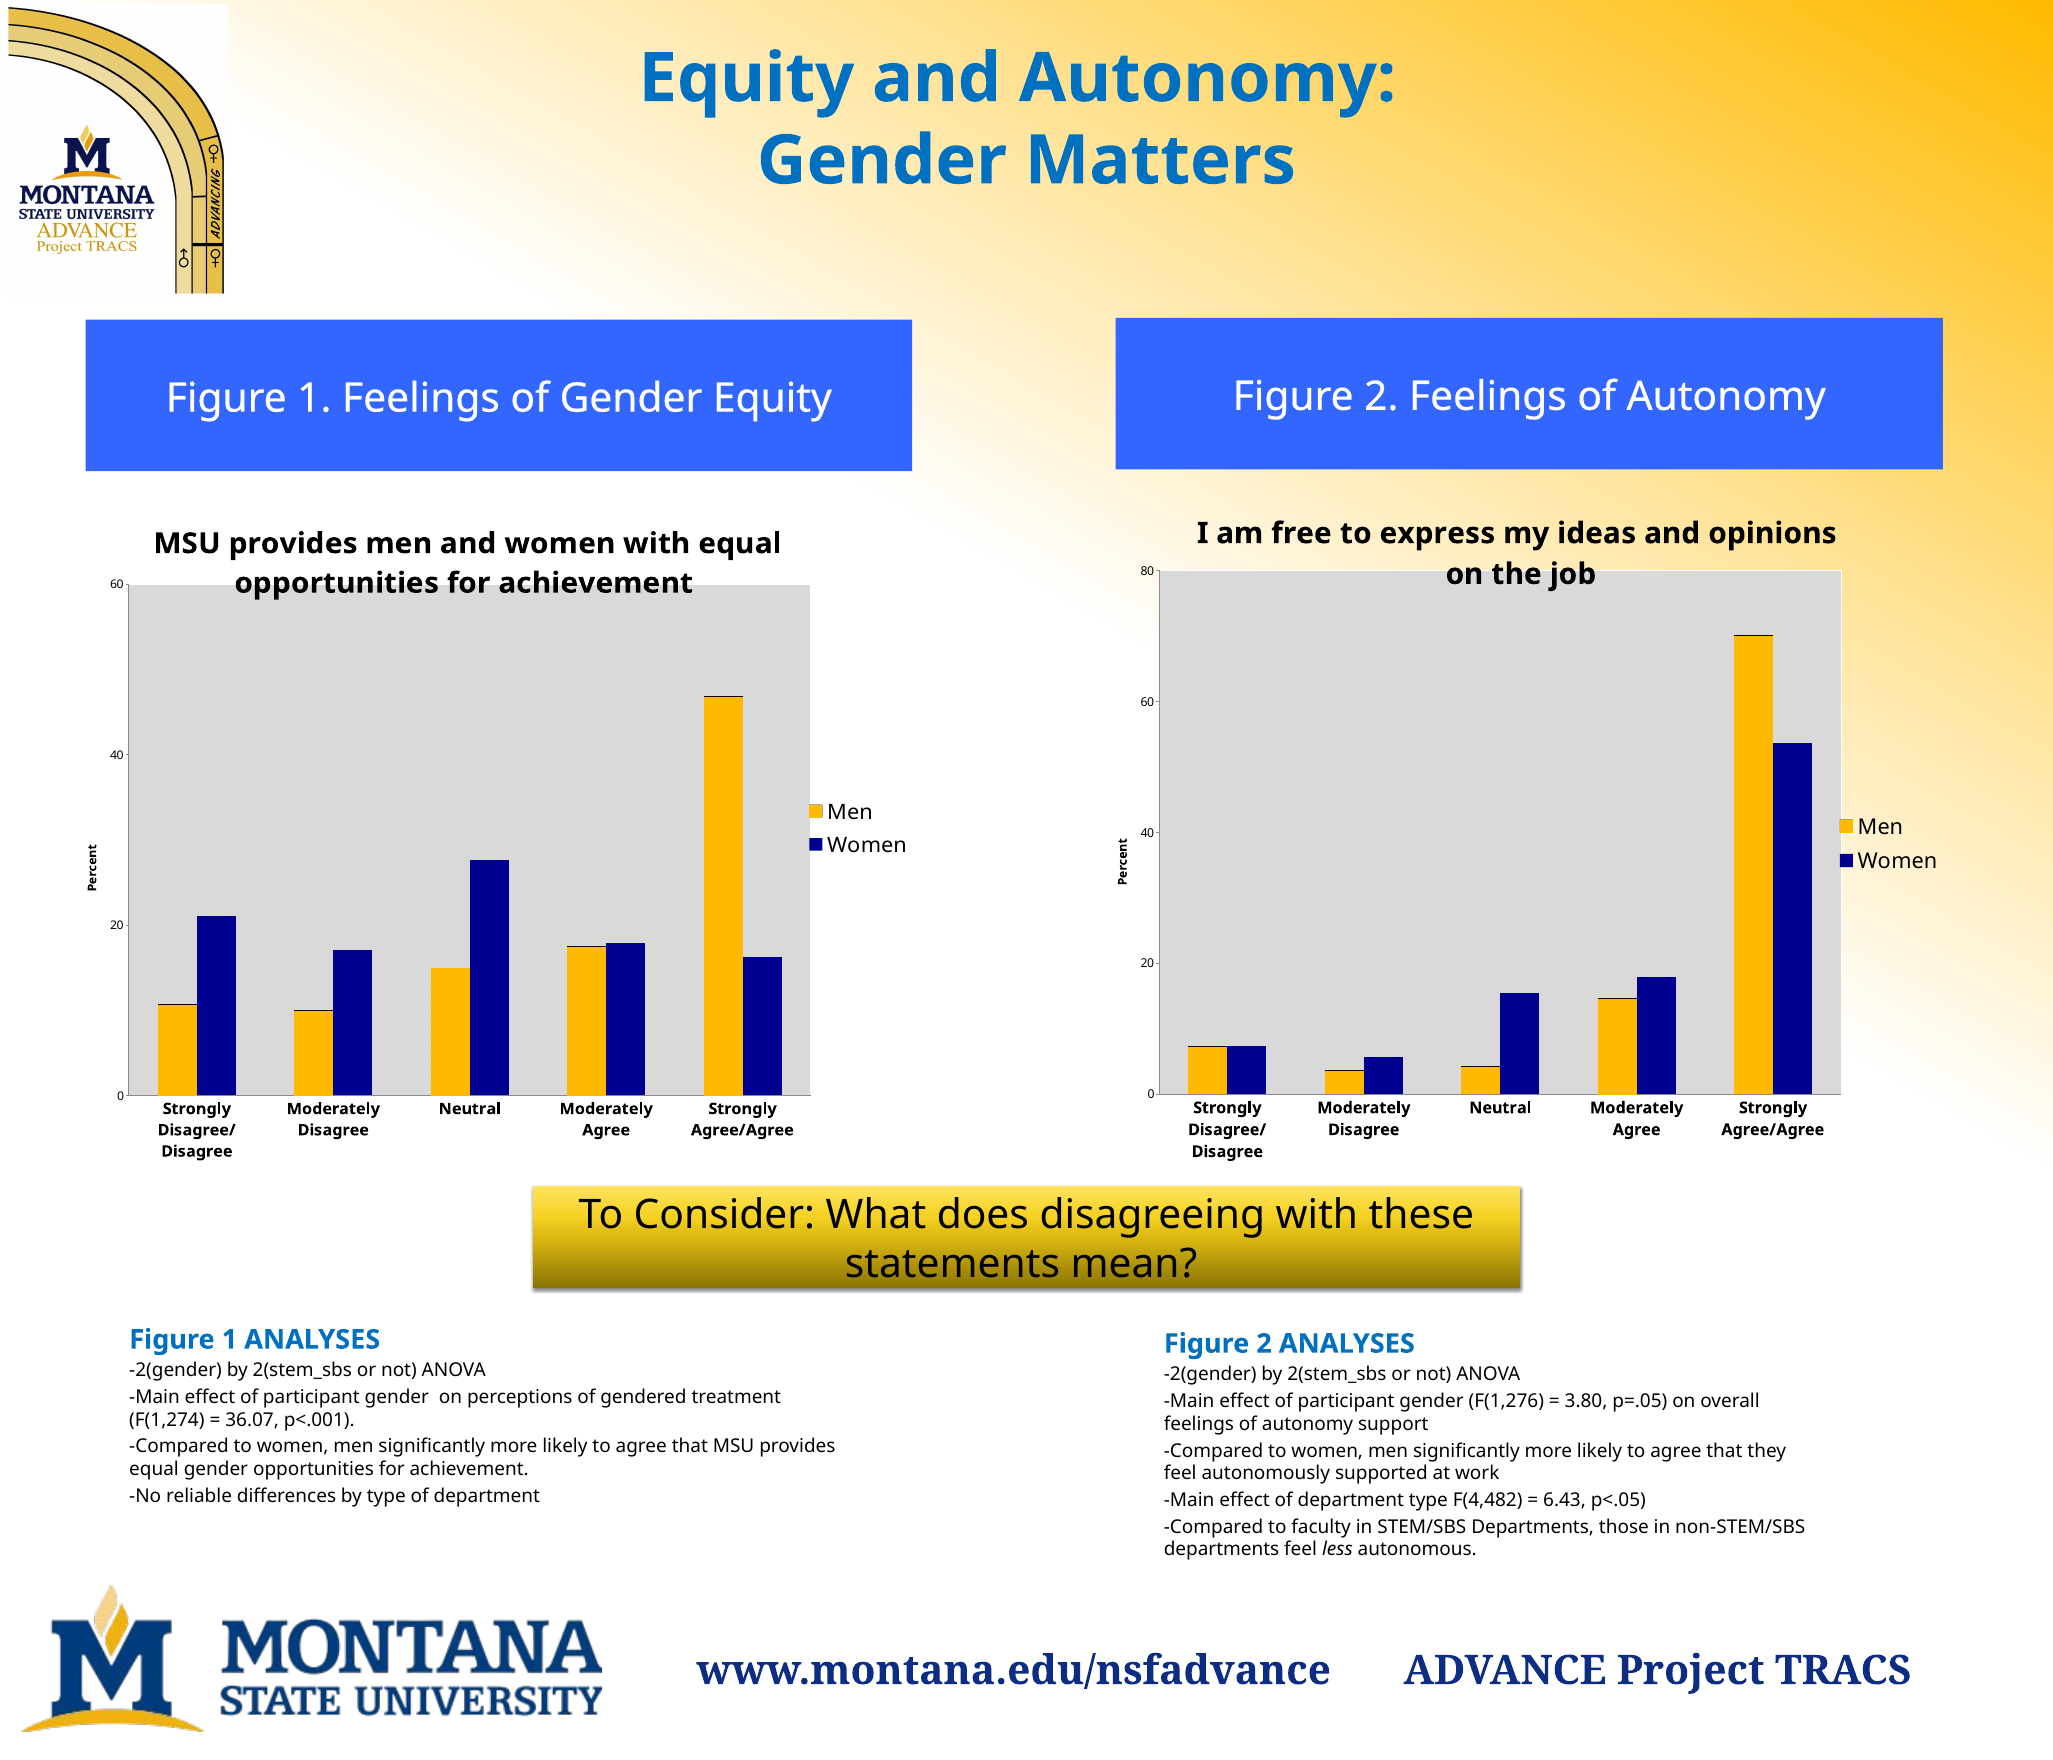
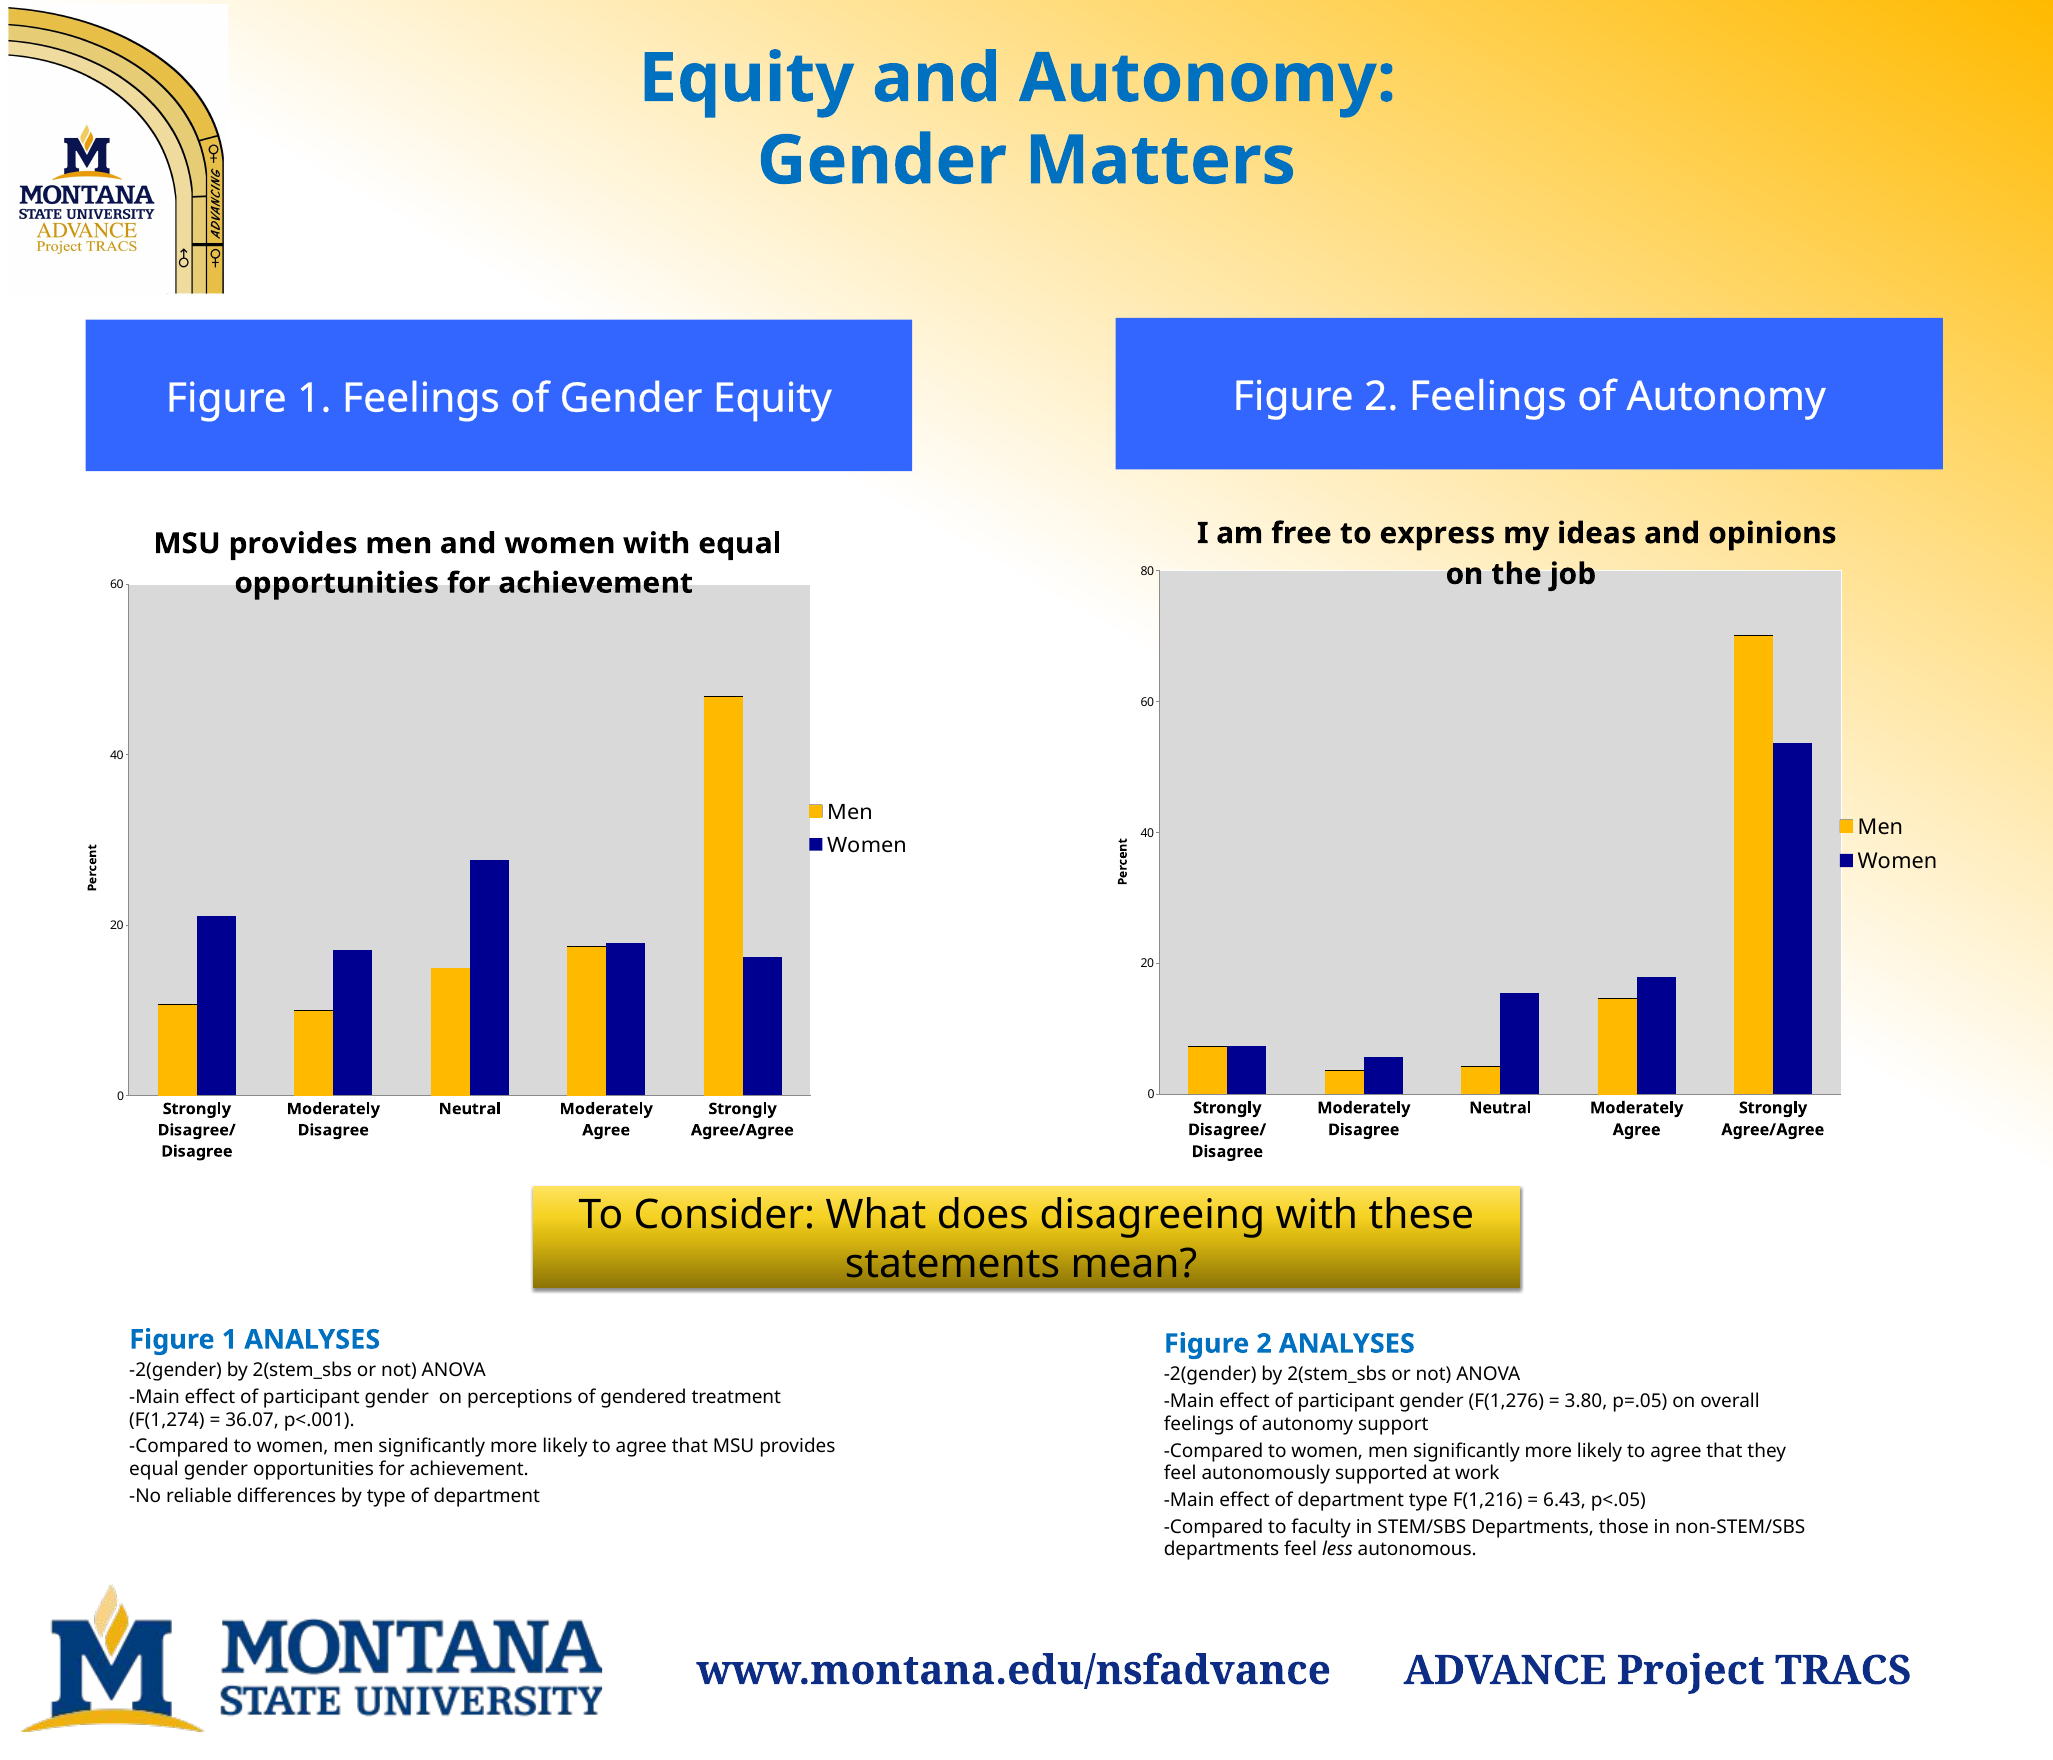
F(4,482: F(4,482 -> F(1,216
